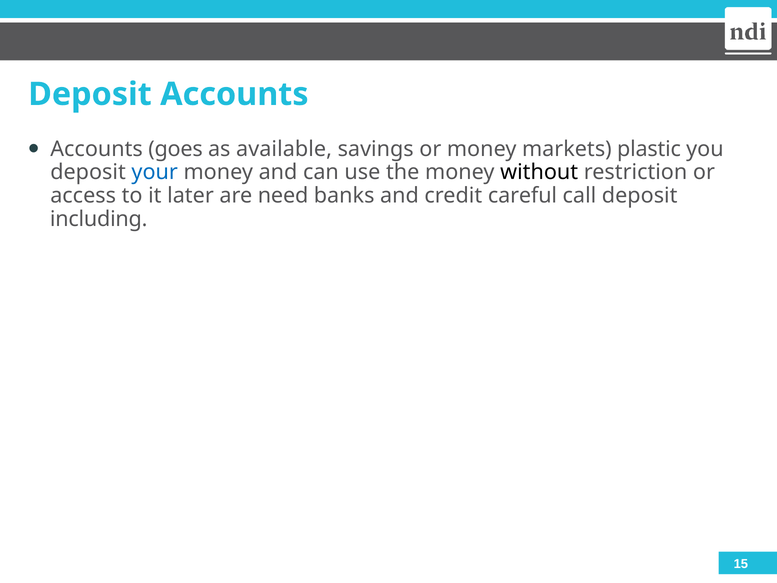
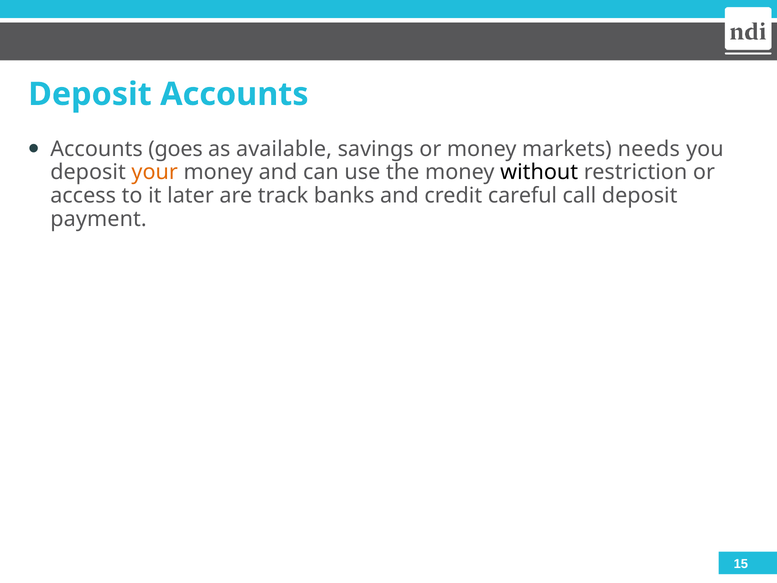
plastic: plastic -> needs
your colour: blue -> orange
need: need -> track
including: including -> payment
